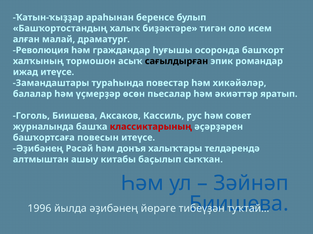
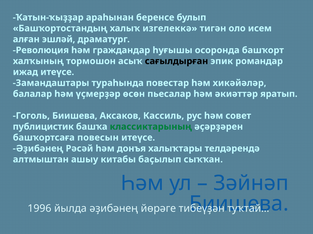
биҙәктәре: биҙәктәре -> изгелеккә
малай: малай -> эшләй
журналында: журналында -> публицистик
классиктарының colour: red -> green
